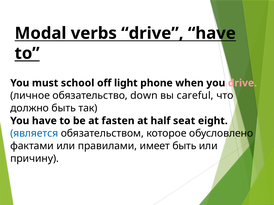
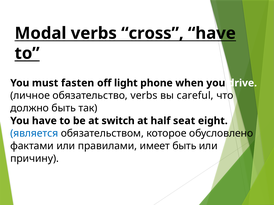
verbs drive: drive -> cross
school: school -> fasten
drive at (242, 83) colour: pink -> white
обязательство down: down -> verbs
fasten: fasten -> switch
